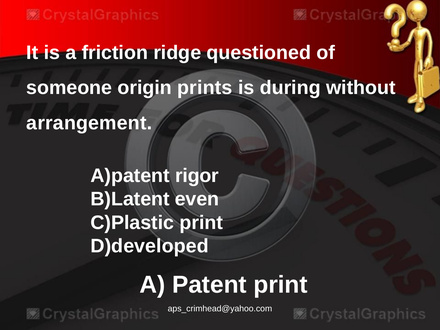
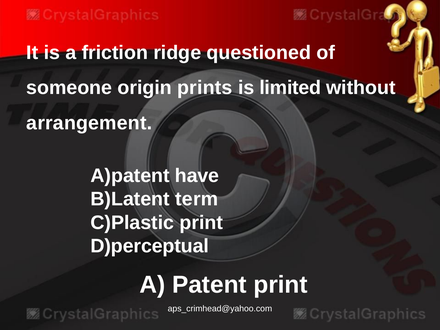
during: during -> limited
rigor: rigor -> have
even: even -> term
D)developed: D)developed -> D)perceptual
